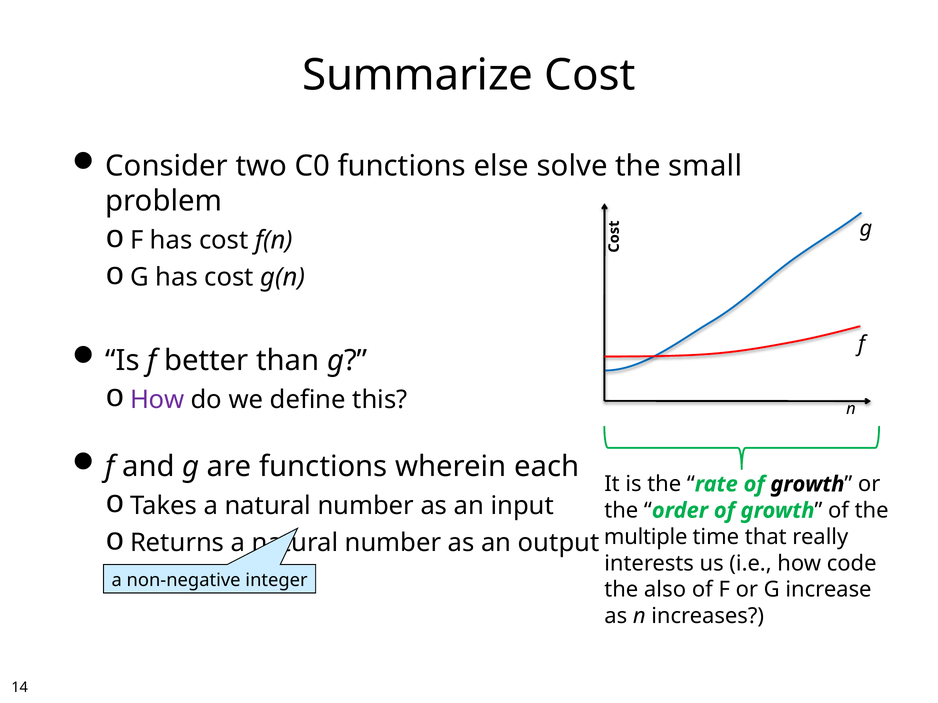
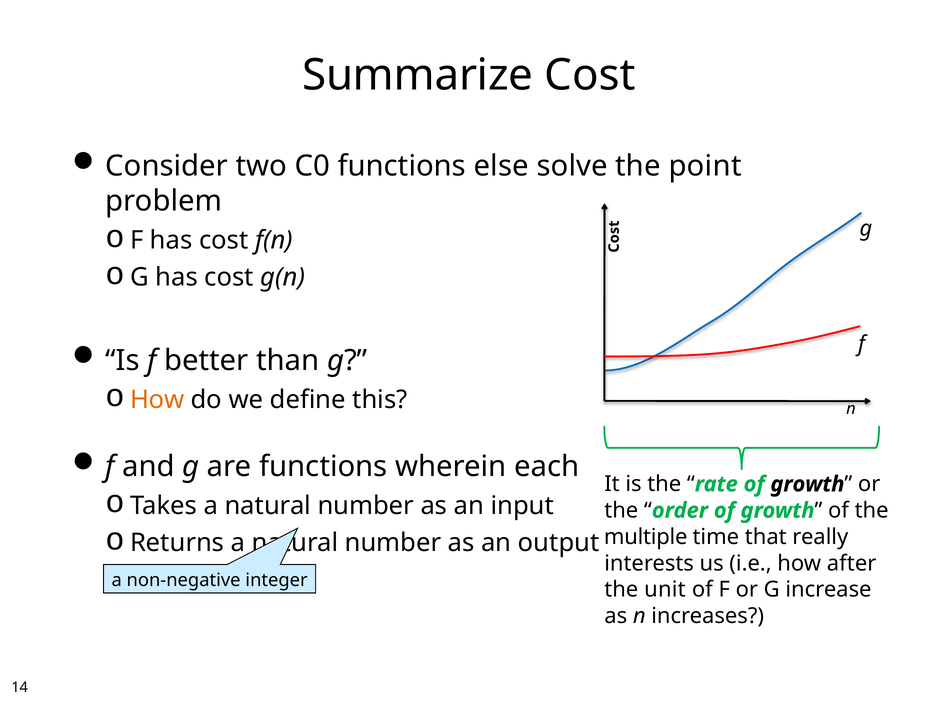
small: small -> point
How at (157, 400) colour: purple -> orange
code: code -> after
also: also -> unit
